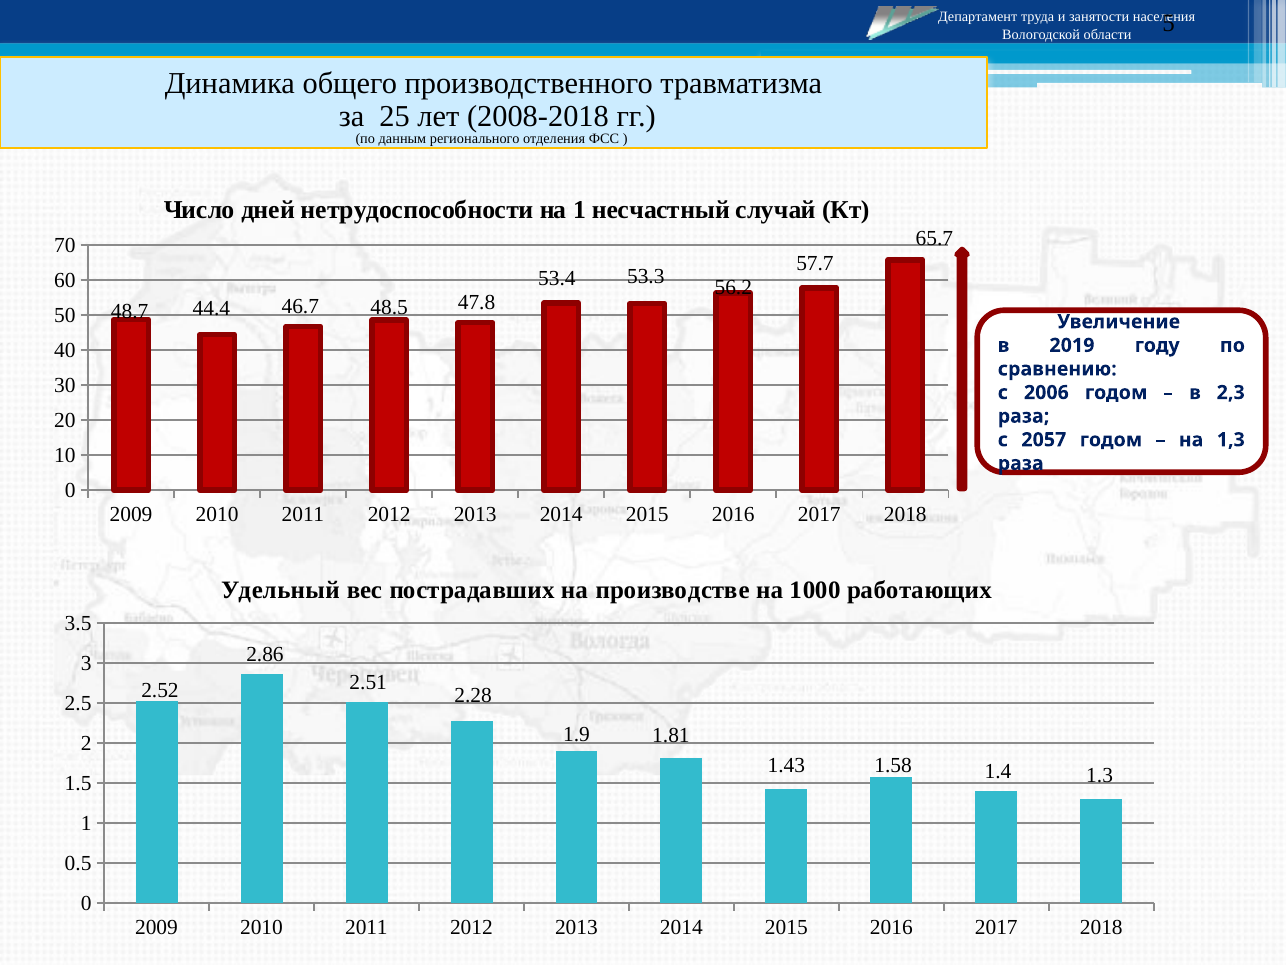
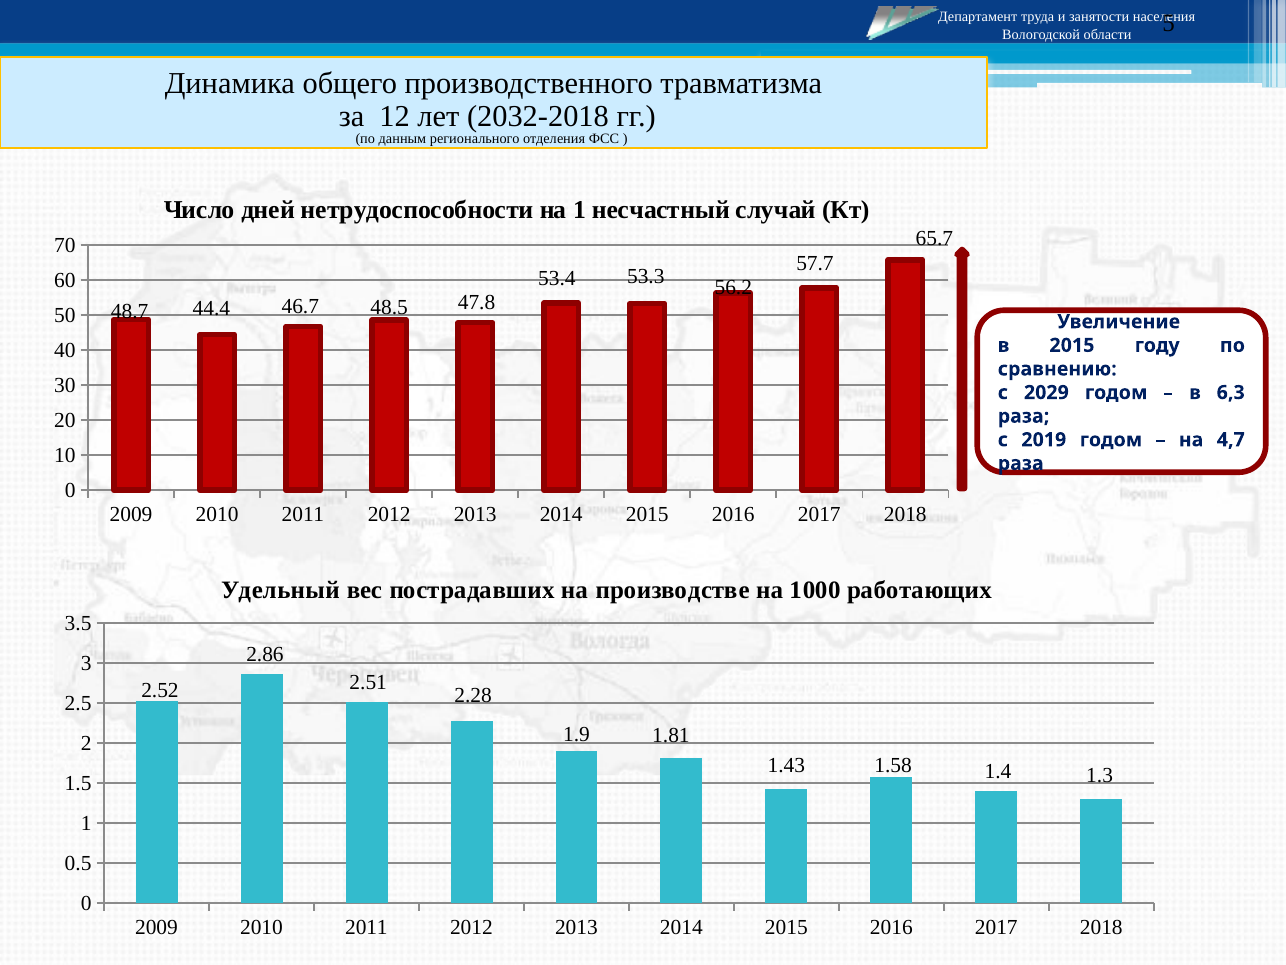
25: 25 -> 12
2008-2018: 2008-2018 -> 2032-2018
в 2019: 2019 -> 2015
2006: 2006 -> 2029
2,3: 2,3 -> 6,3
2057: 2057 -> 2019
1,3: 1,3 -> 4,7
